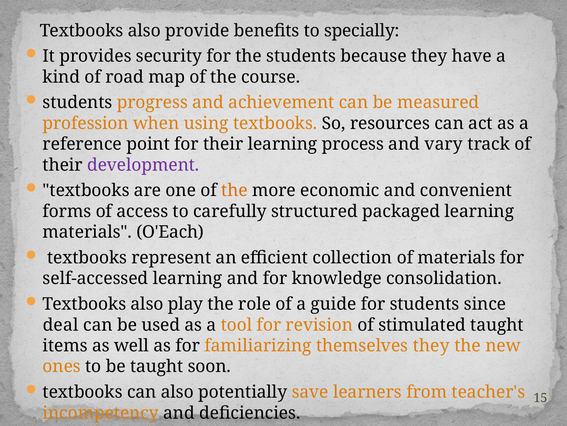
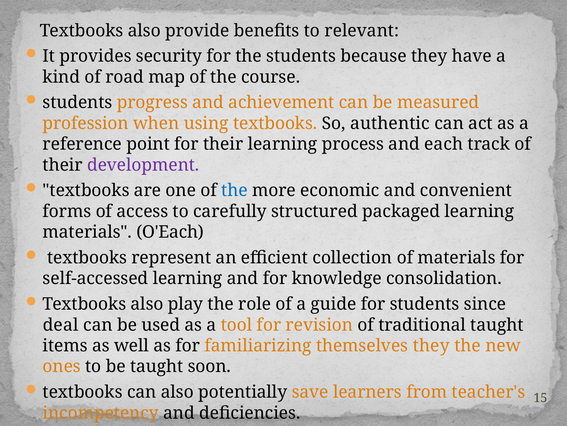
specially: specially -> relevant
resources: resources -> authentic
vary: vary -> each
the at (234, 190) colour: orange -> blue
stimulated: stimulated -> traditional
